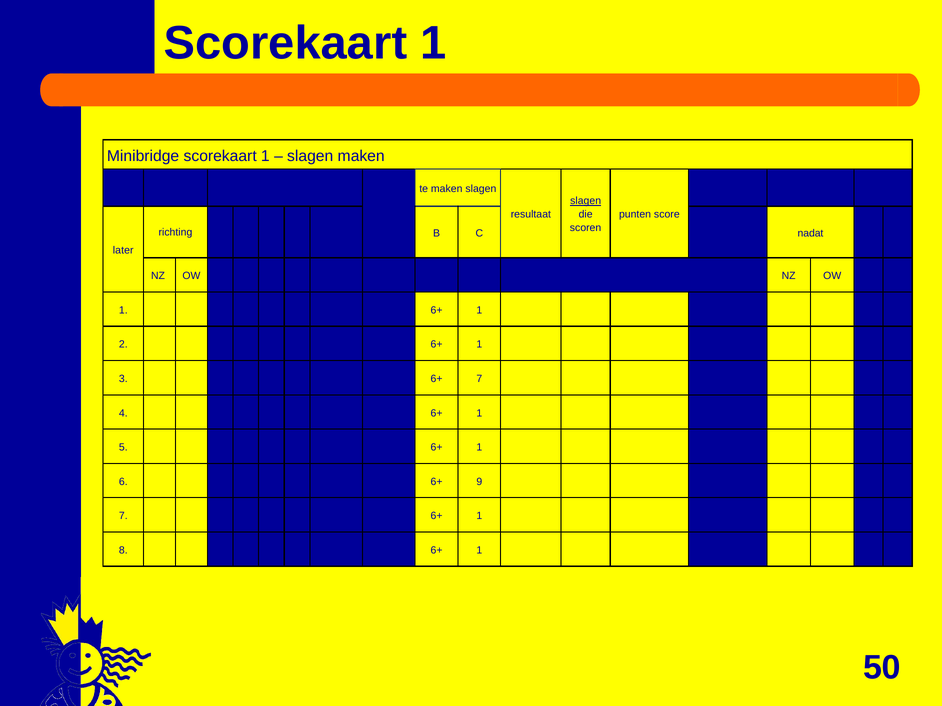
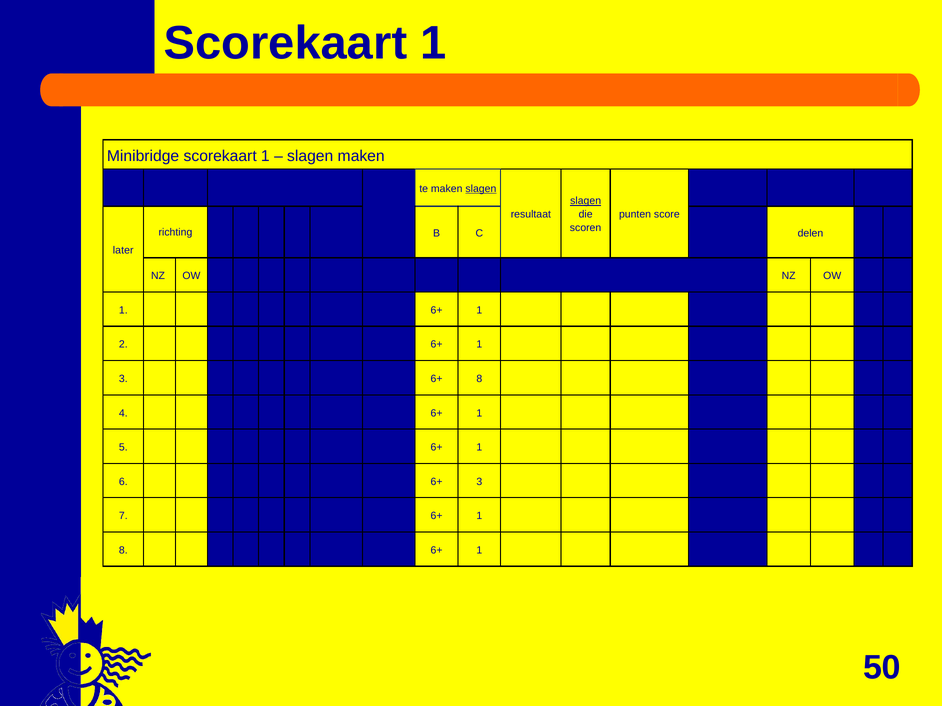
slagen at (481, 189) underline: none -> present
nadat: nadat -> delen
6+ 7: 7 -> 8
6+ 9: 9 -> 3
